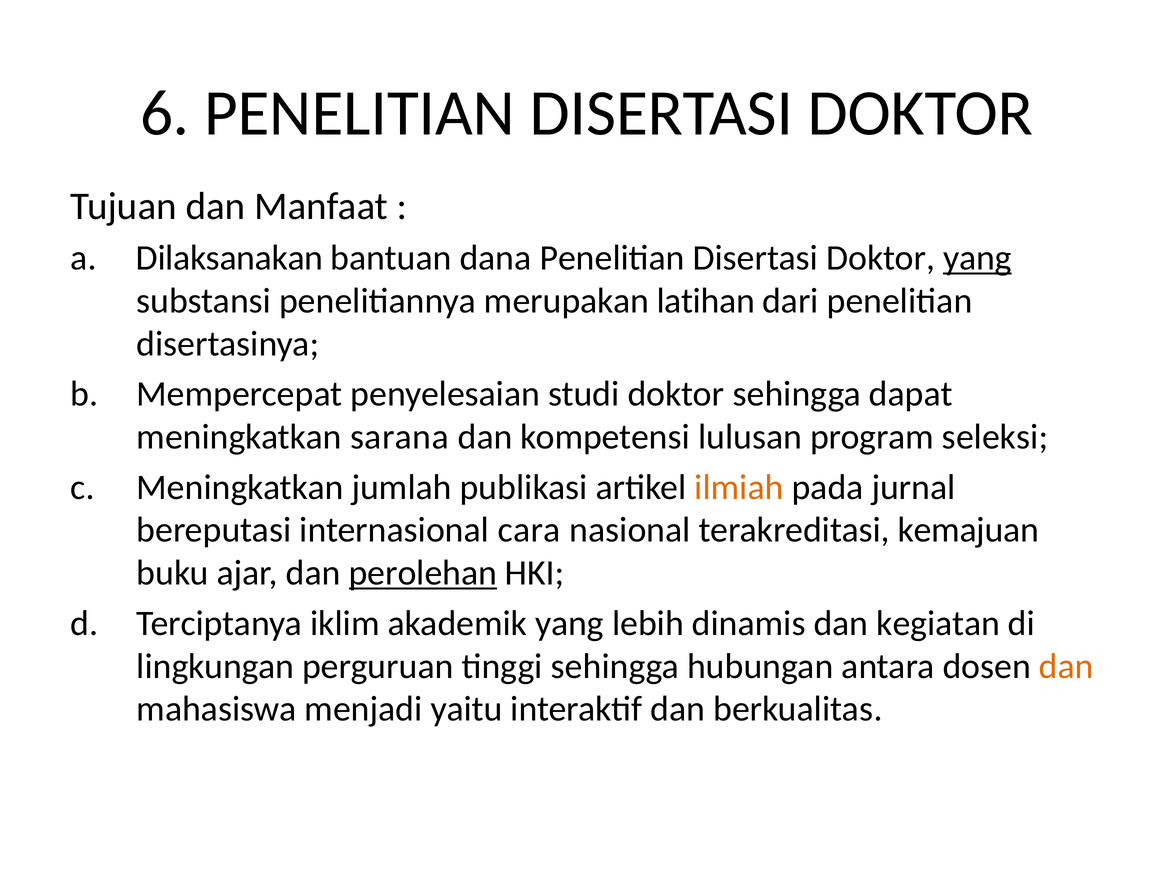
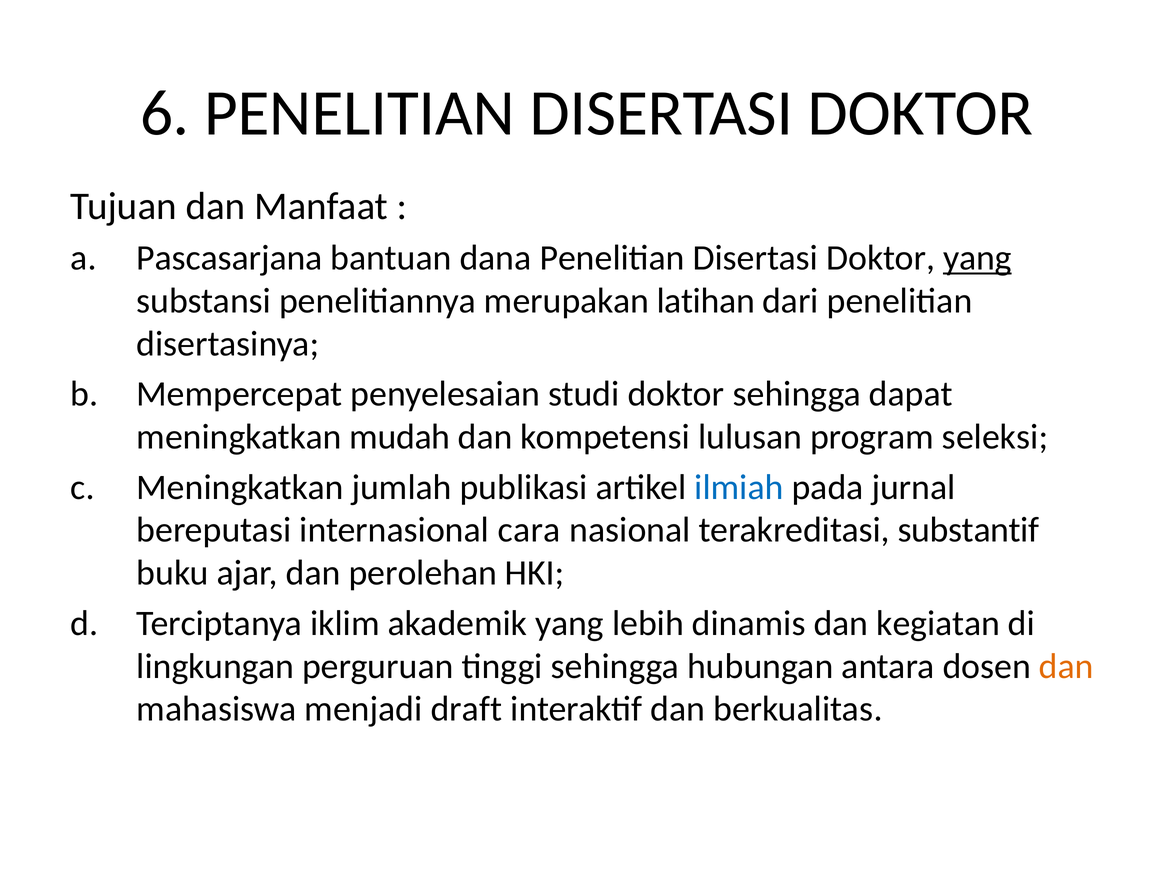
Dilaksanakan: Dilaksanakan -> Pascasarjana
sarana: sarana -> mudah
ilmiah colour: orange -> blue
kemajuan: kemajuan -> substantif
perolehan underline: present -> none
yaitu: yaitu -> draft
